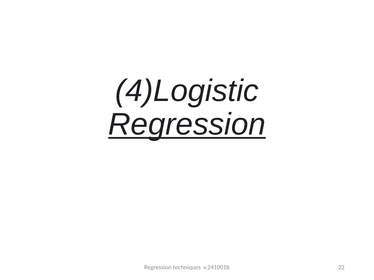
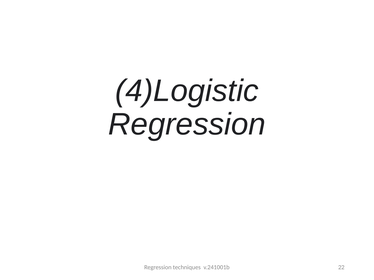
Regression at (187, 125) underline: present -> none
